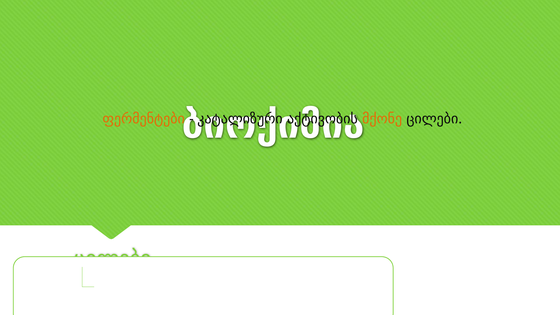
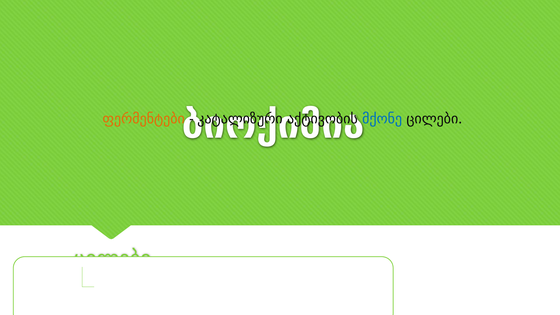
მქონე colour: orange -> blue
